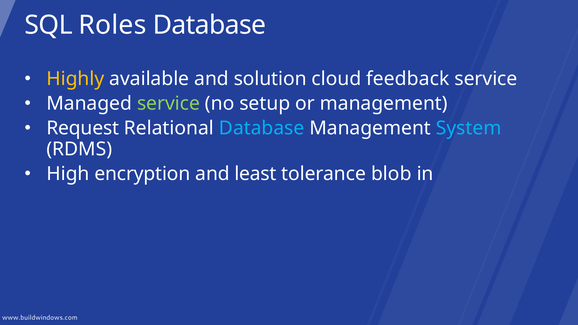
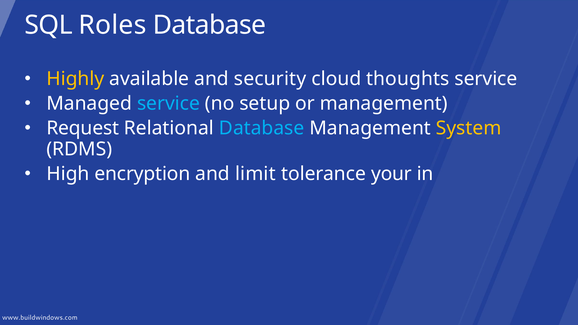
solution: solution -> security
feedback: feedback -> thoughts
service at (169, 104) colour: light green -> light blue
System colour: light blue -> yellow
least: least -> limit
blob: blob -> your
